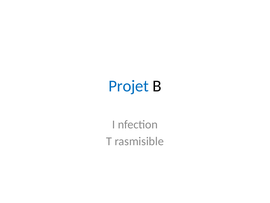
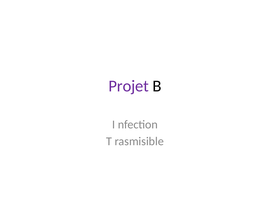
Projet colour: blue -> purple
